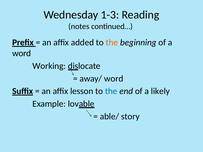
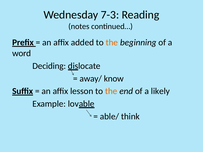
1-3: 1-3 -> 7-3
Working: Working -> Deciding
away/ word: word -> know
the at (111, 91) colour: blue -> orange
story: story -> think
